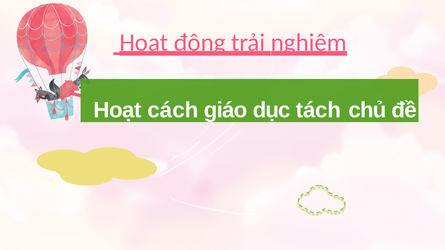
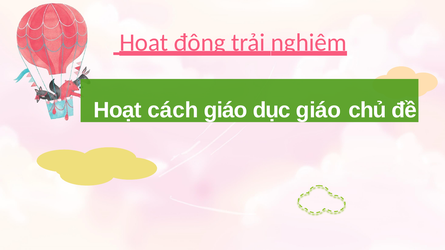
dục tách: tách -> giáo
